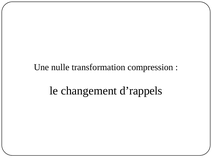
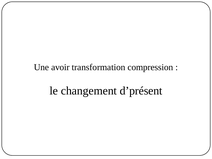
nulle: nulle -> avoir
d’rappels: d’rappels -> d’présent
